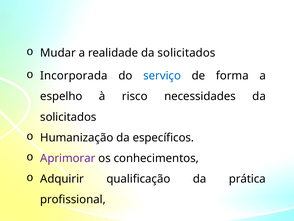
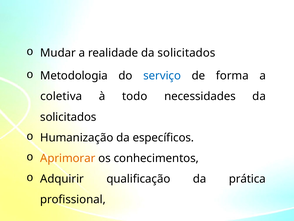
Incorporada: Incorporada -> Metodologia
espelho: espelho -> coletiva
risco: risco -> todo
Aprimorar colour: purple -> orange
